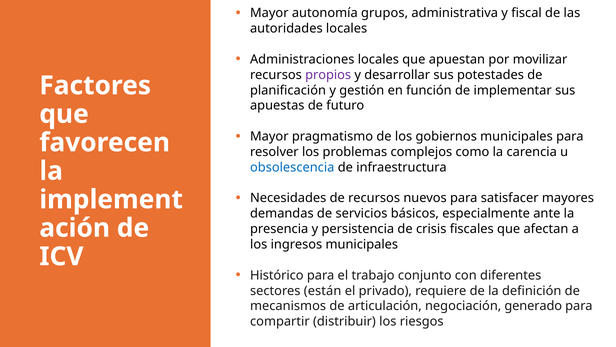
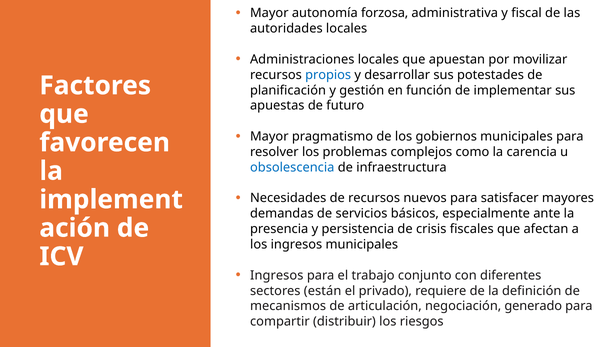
grupos: grupos -> forzosa
propios colour: purple -> blue
Histórico at (277, 275): Histórico -> Ingresos
